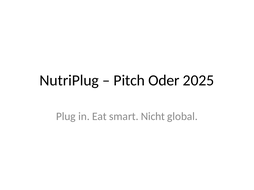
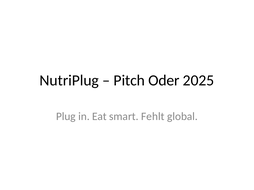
Nicht: Nicht -> Fehlt
